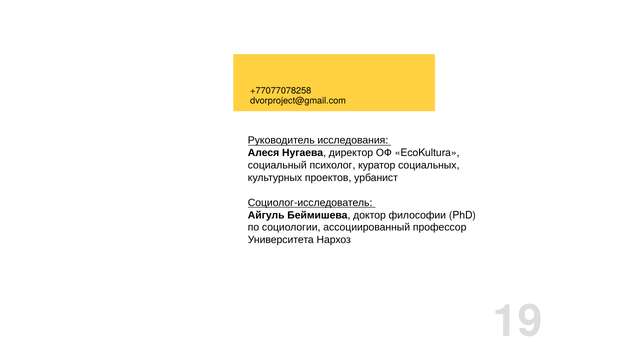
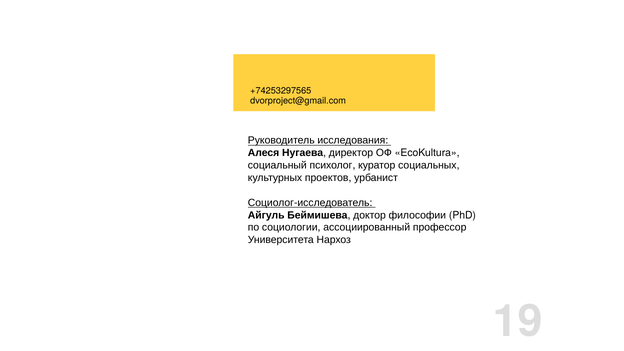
+77077078258: +77077078258 -> +74253297565
